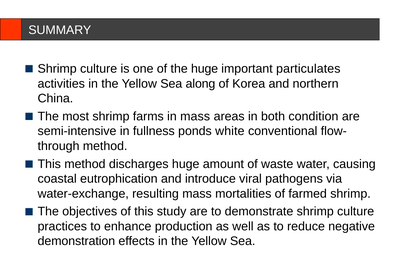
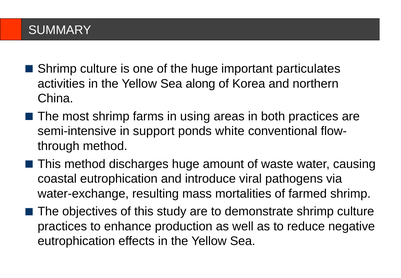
in mass: mass -> using
both condition: condition -> practices
fullness: fullness -> support
demonstration at (76, 241): demonstration -> eutrophication
